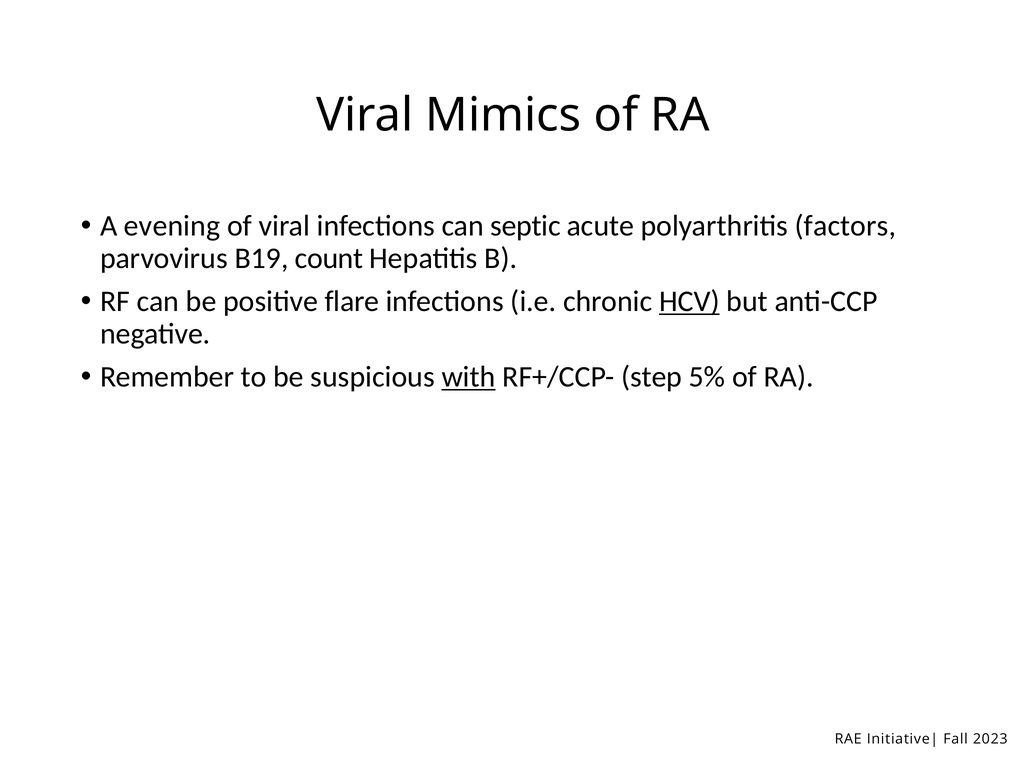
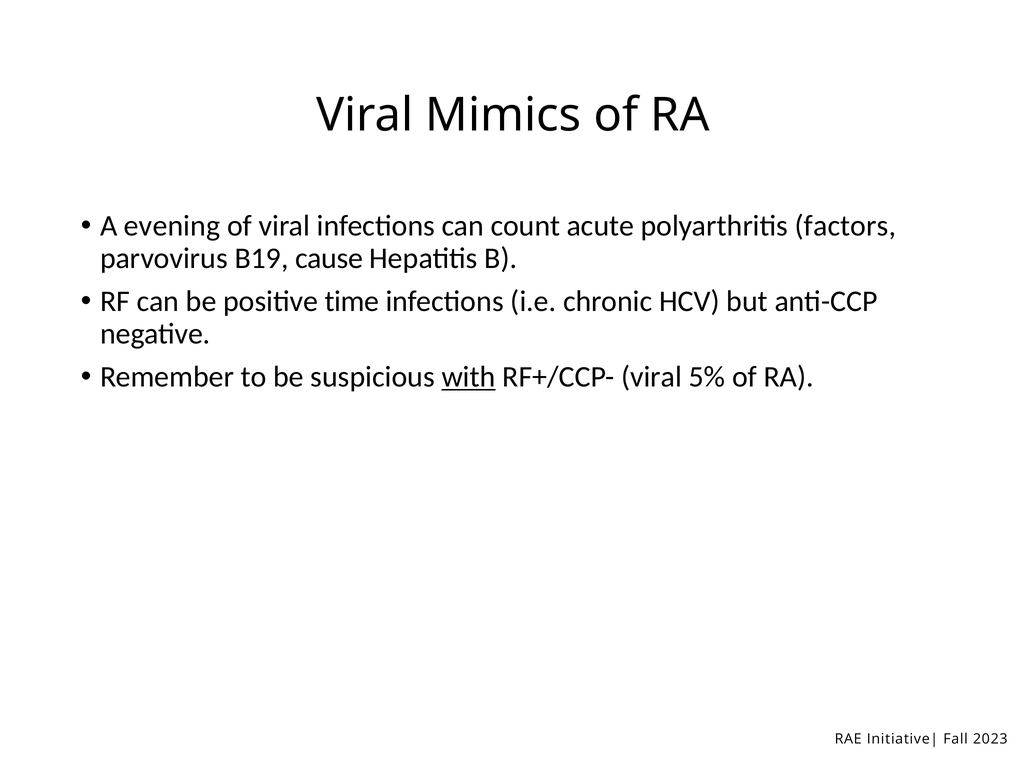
septic: septic -> count
count: count -> cause
flare: flare -> time
HCV underline: present -> none
RF+/CCP- step: step -> viral
